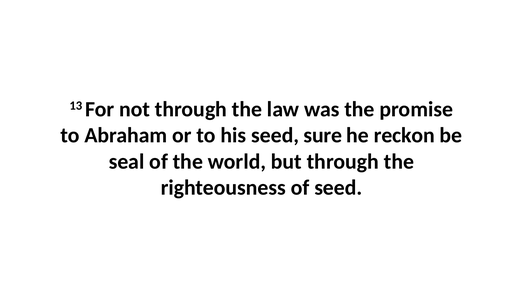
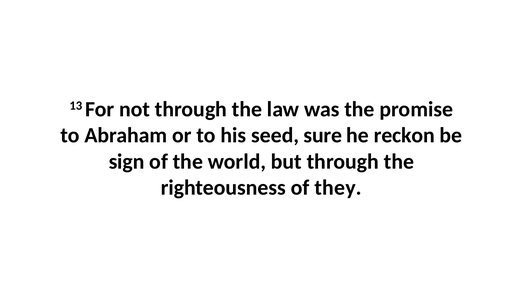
seal: seal -> sign
of seed: seed -> they
